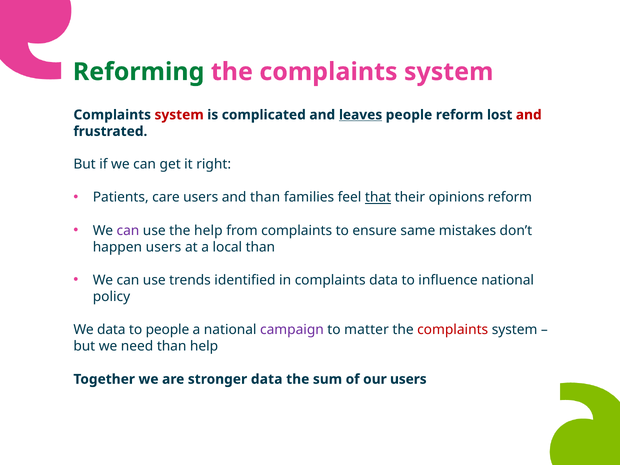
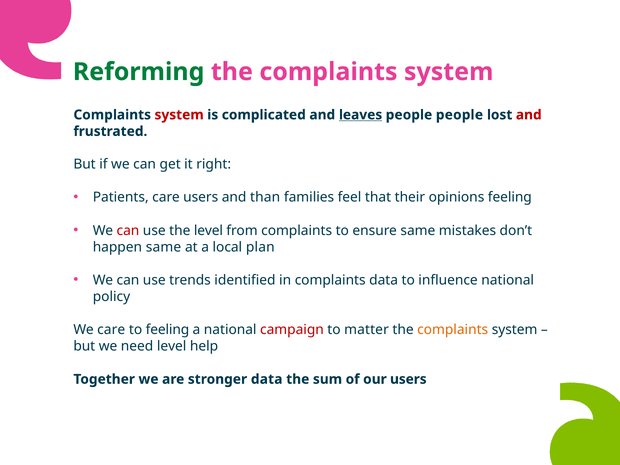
people reform: reform -> people
that underline: present -> none
opinions reform: reform -> feeling
can at (128, 230) colour: purple -> red
the help: help -> level
happen users: users -> same
local than: than -> plan
We data: data -> care
to people: people -> feeling
campaign colour: purple -> red
complaints at (453, 330) colour: red -> orange
need than: than -> level
